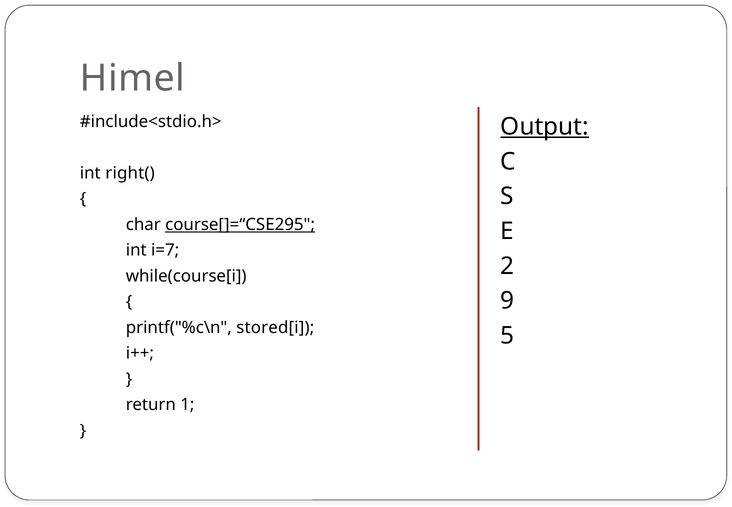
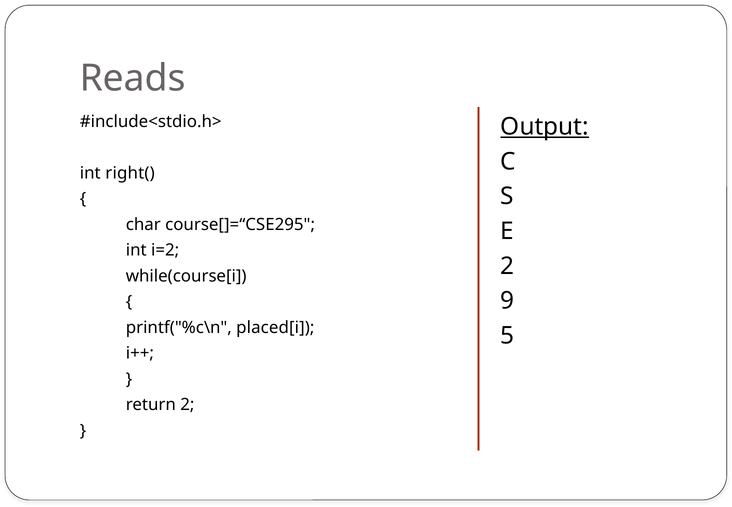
Himel: Himel -> Reads
course[]=“CSE295 underline: present -> none
i=7: i=7 -> i=2
stored[i: stored[i -> placed[i
return 1: 1 -> 2
